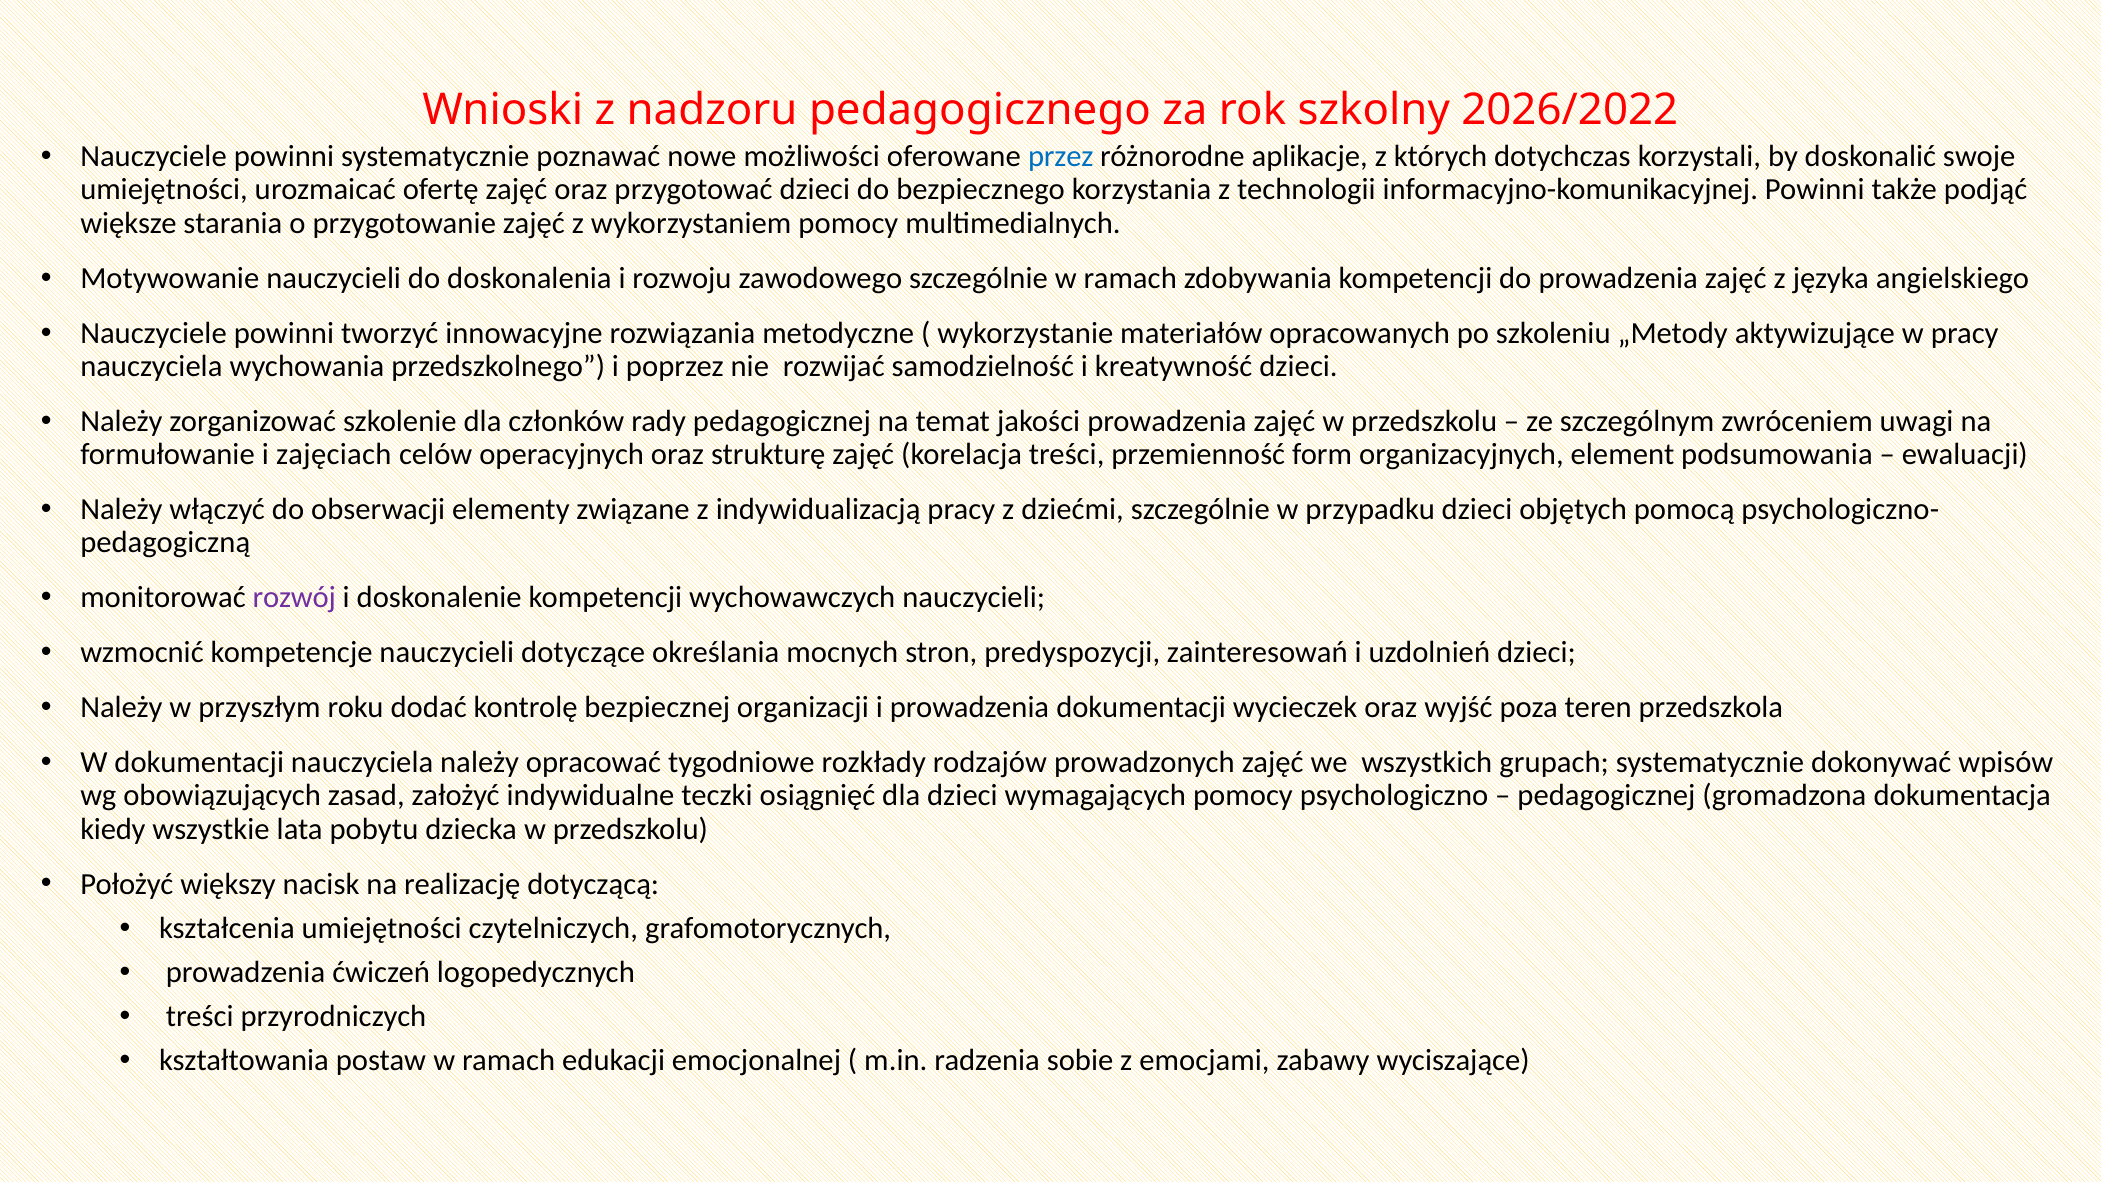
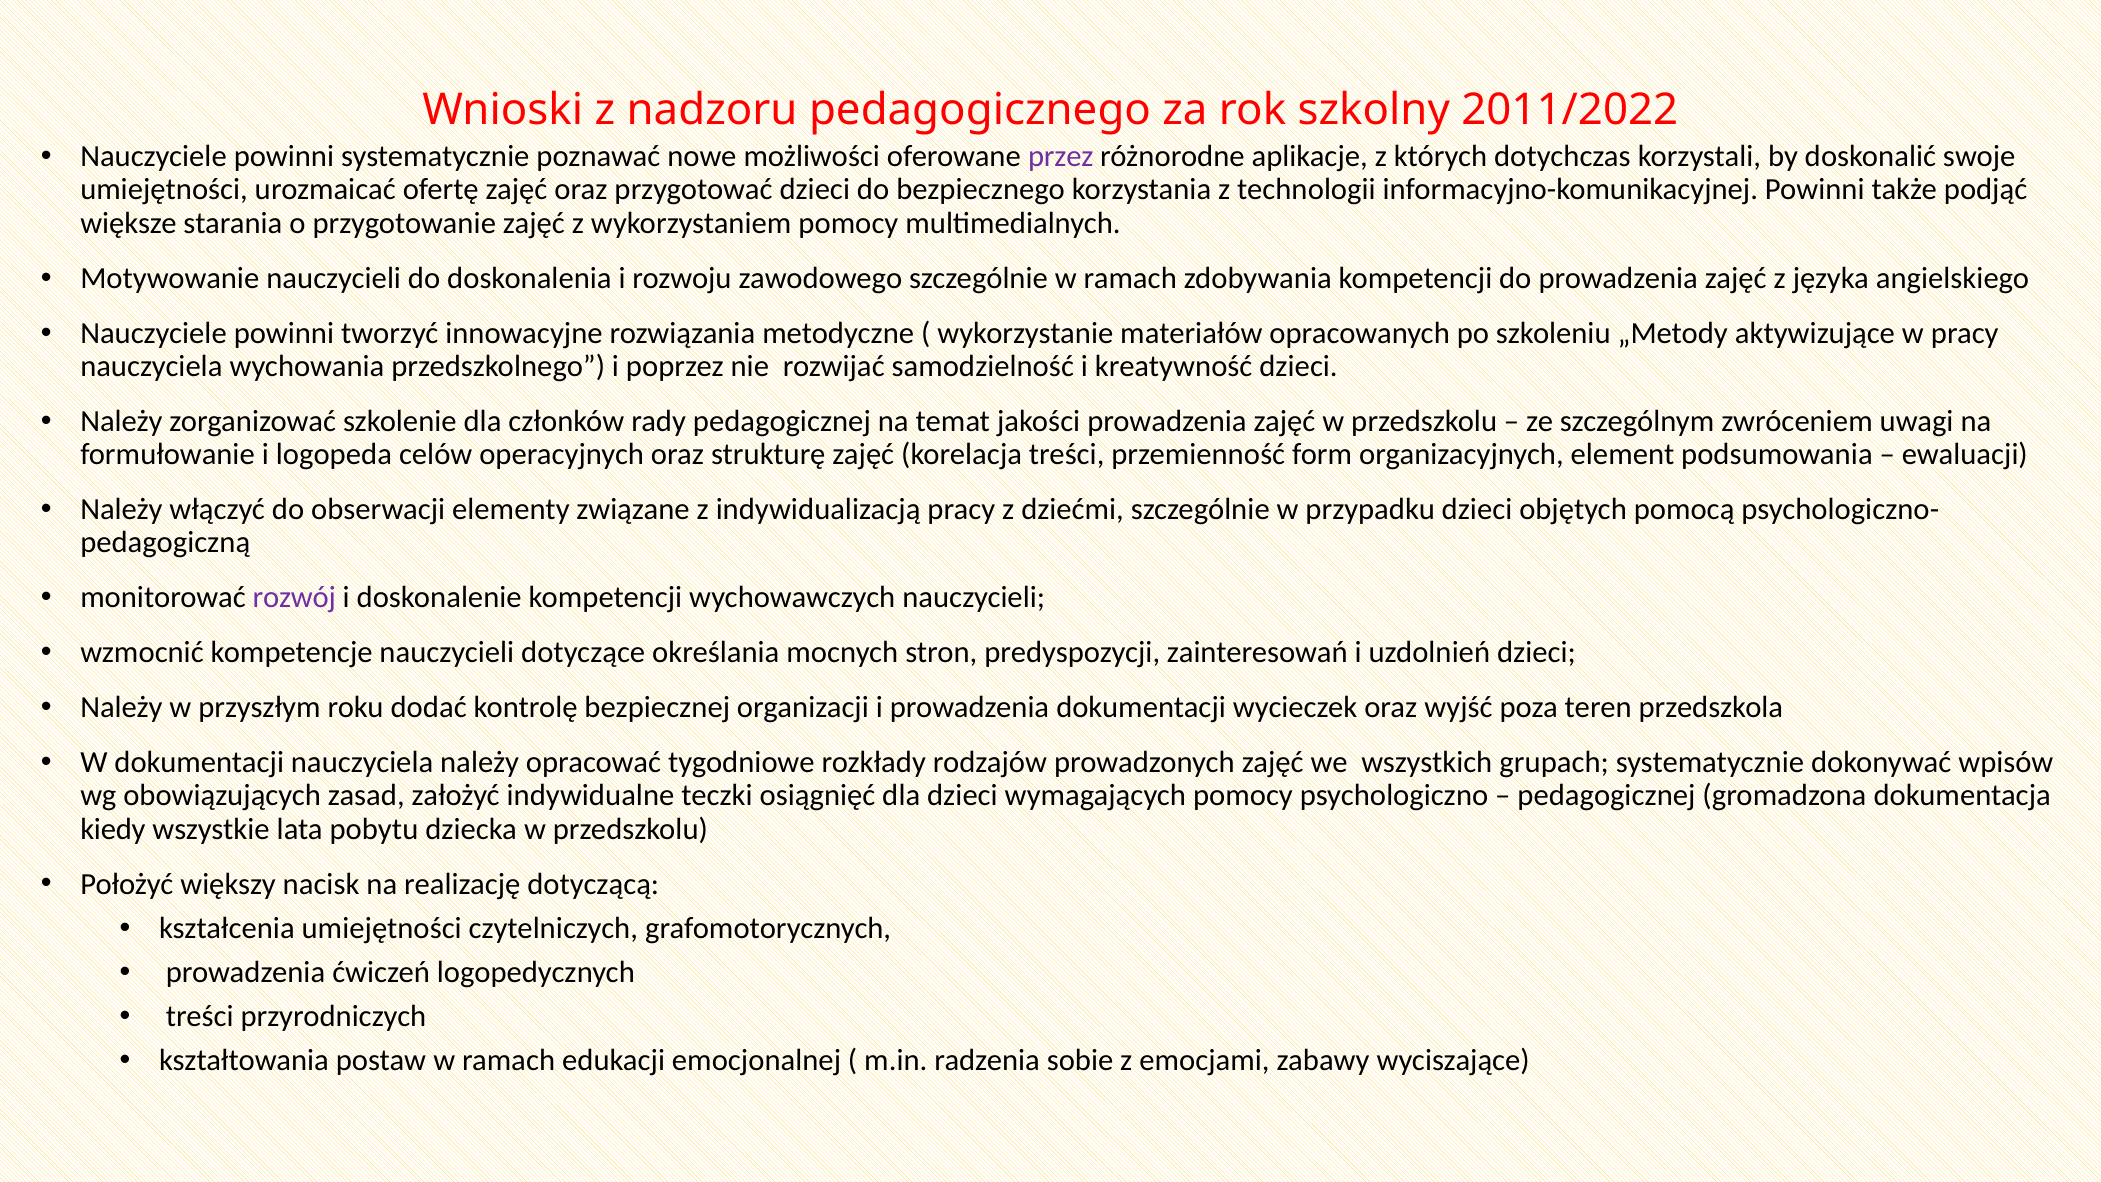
2026/2022: 2026/2022 -> 2011/2022
przez colour: blue -> purple
zajęciach: zajęciach -> logopeda
